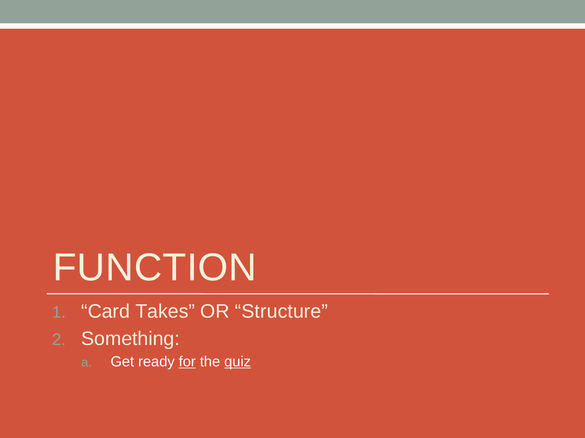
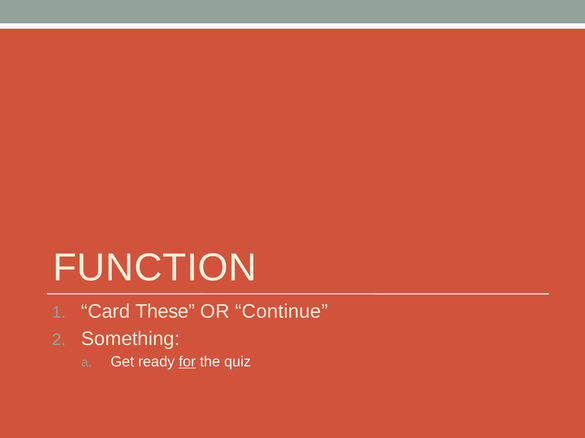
Takes: Takes -> These
Structure: Structure -> Continue
quiz underline: present -> none
